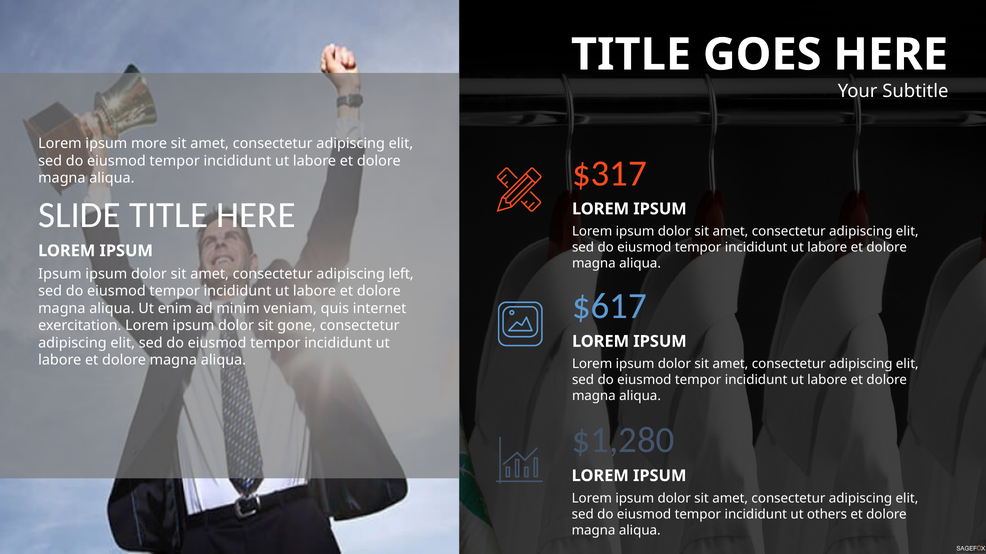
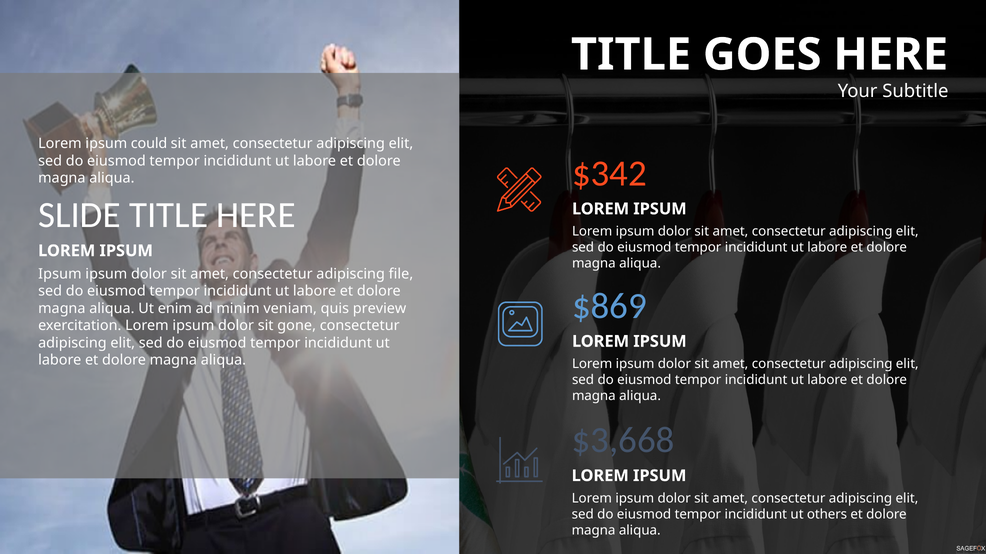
more: more -> could
$317: $317 -> $342
left: left -> file
$617: $617 -> $869
internet: internet -> preview
$1,280: $1,280 -> $3,668
